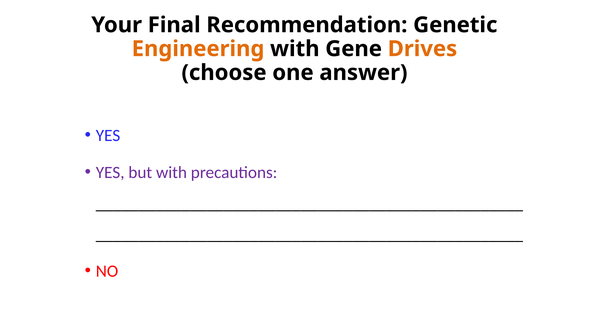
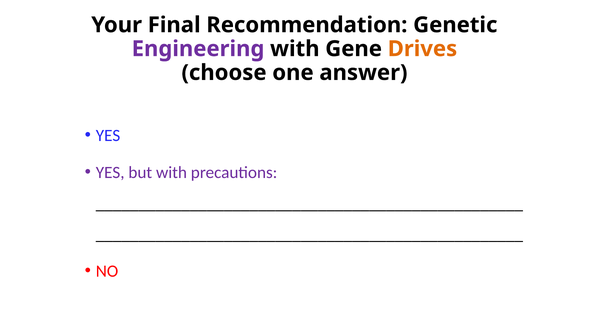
Engineering colour: orange -> purple
